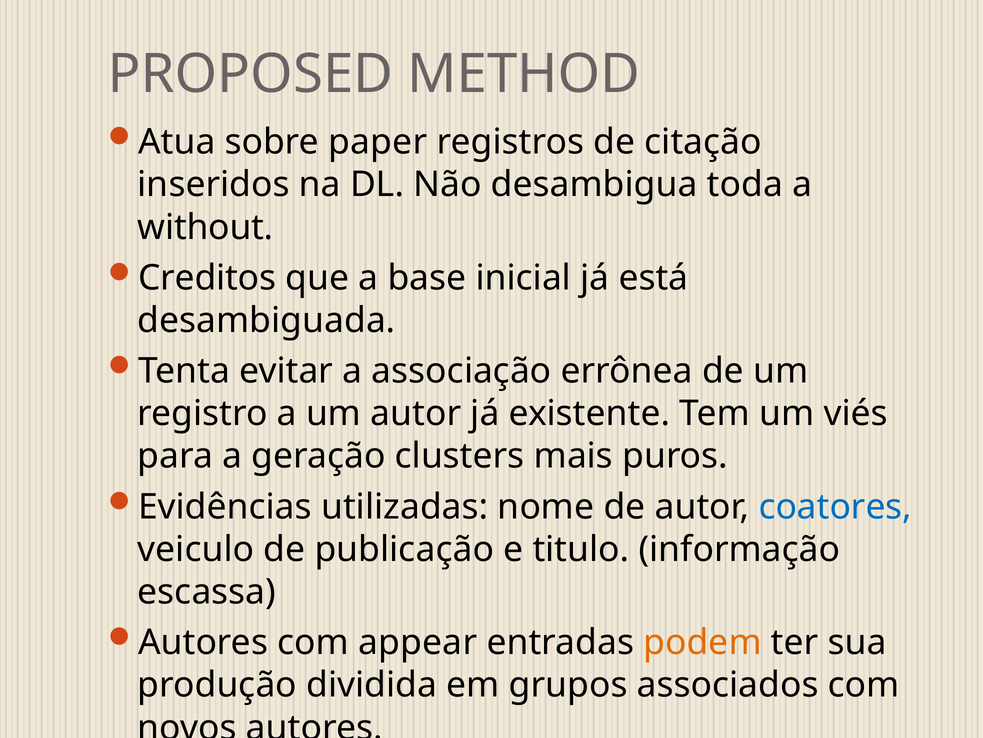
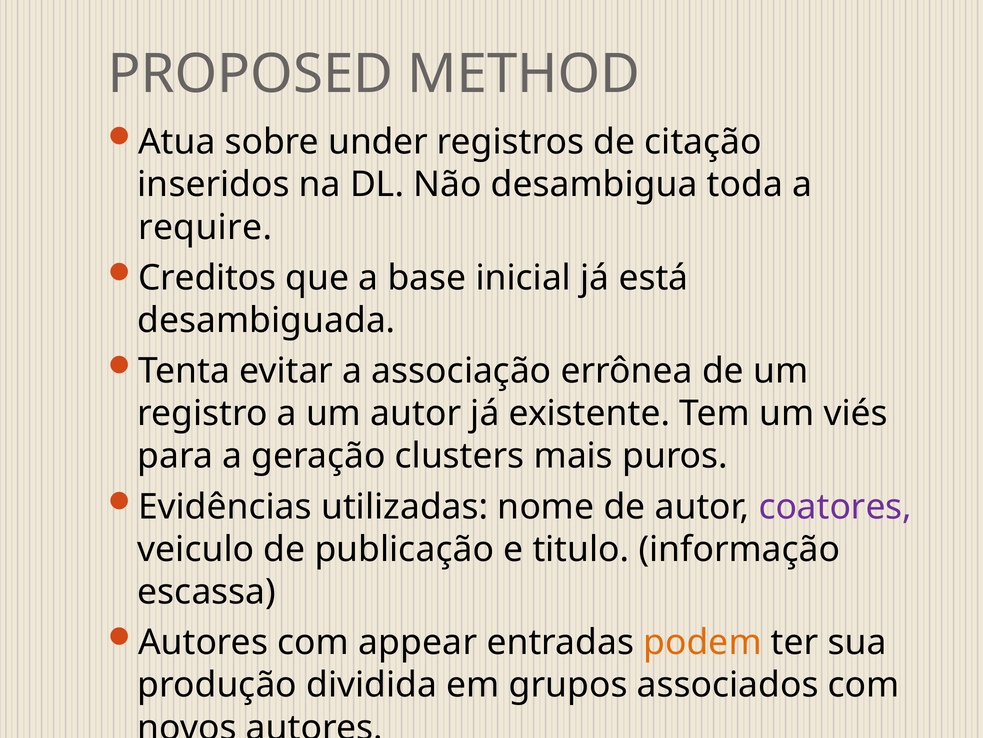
paper: paper -> under
without: without -> require
coatores colour: blue -> purple
